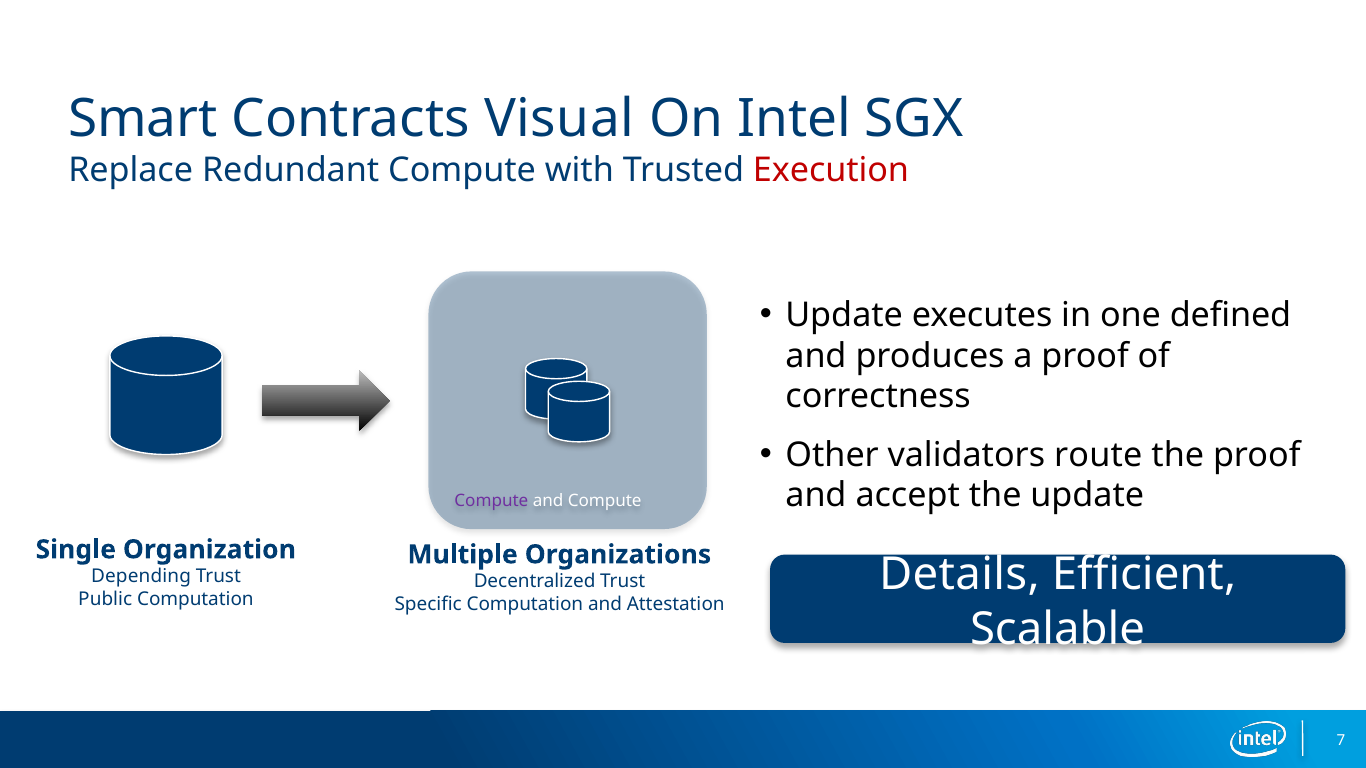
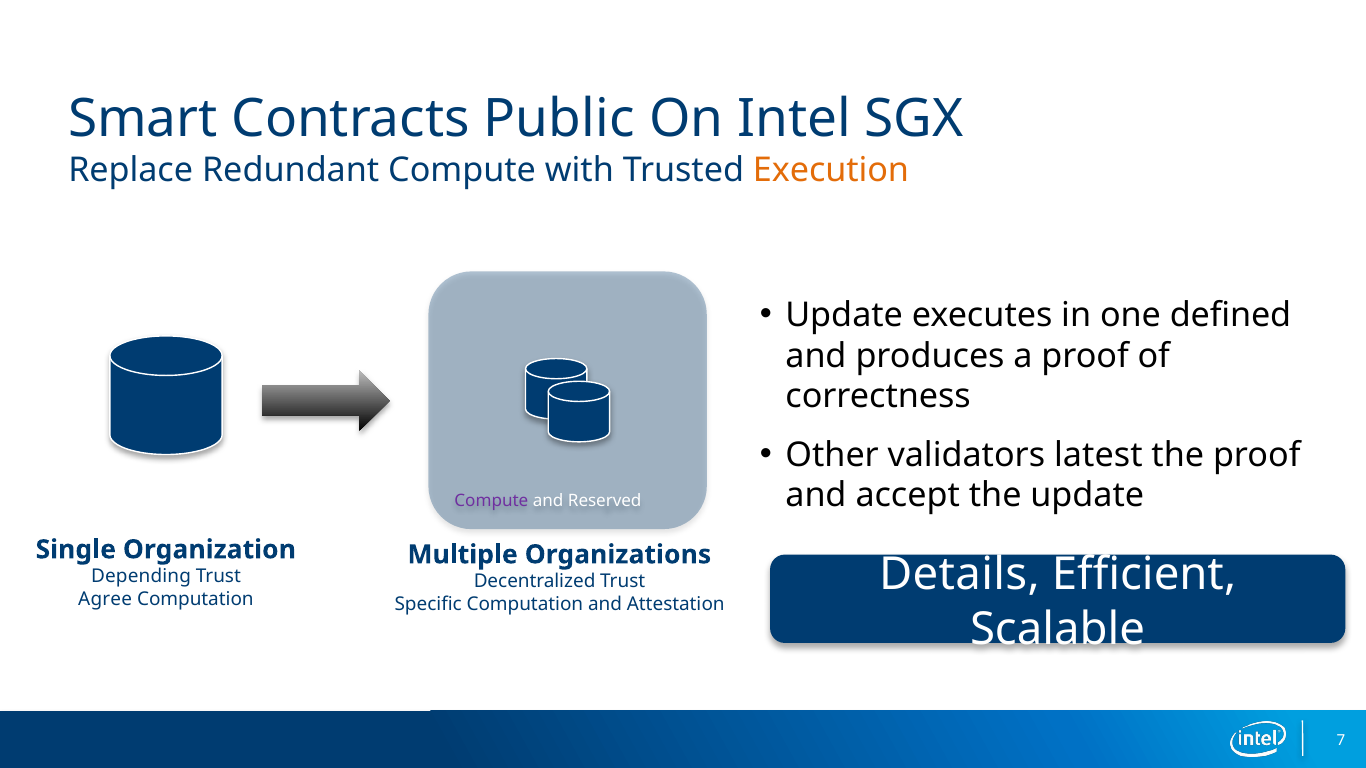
Visual: Visual -> Public
Execution colour: red -> orange
route: route -> latest
and Compute: Compute -> Reserved
Public: Public -> Agree
